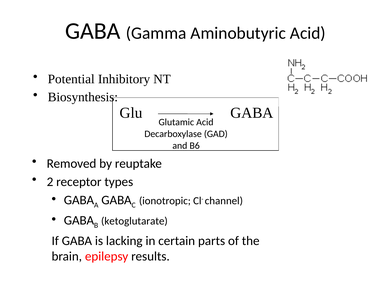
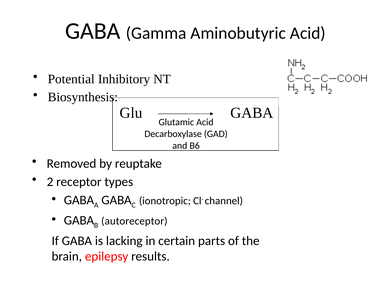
ketoglutarate: ketoglutarate -> autoreceptor
